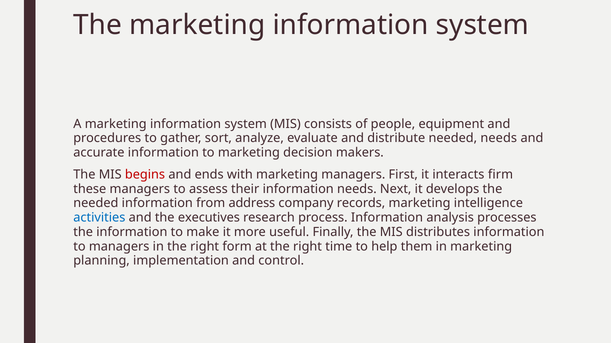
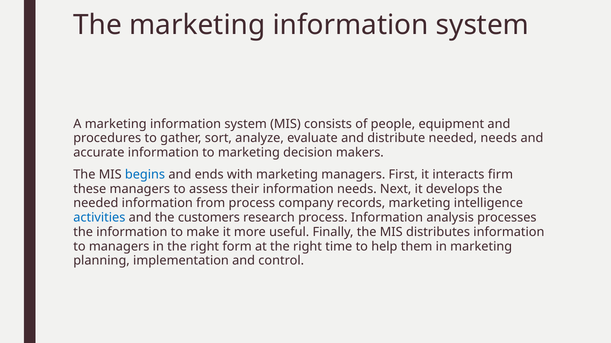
begins colour: red -> blue
from address: address -> process
executives: executives -> customers
